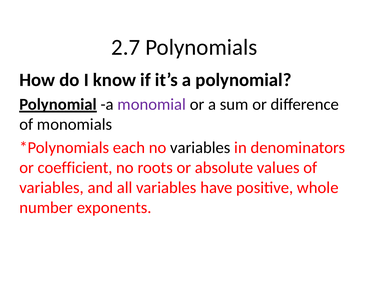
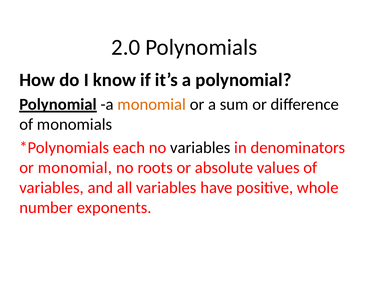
2.7: 2.7 -> 2.0
monomial at (152, 105) colour: purple -> orange
or coefficient: coefficient -> monomial
